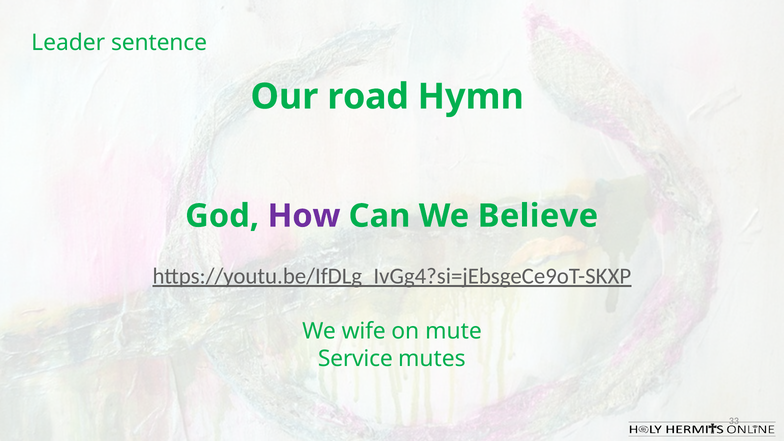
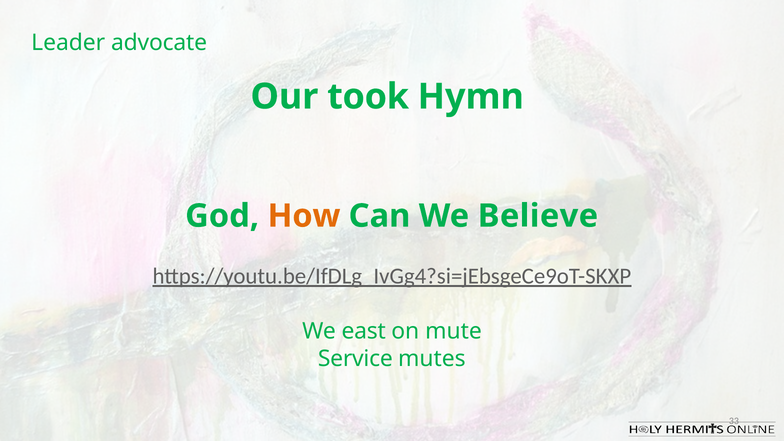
sentence: sentence -> advocate
road: road -> took
How colour: purple -> orange
wife: wife -> east
